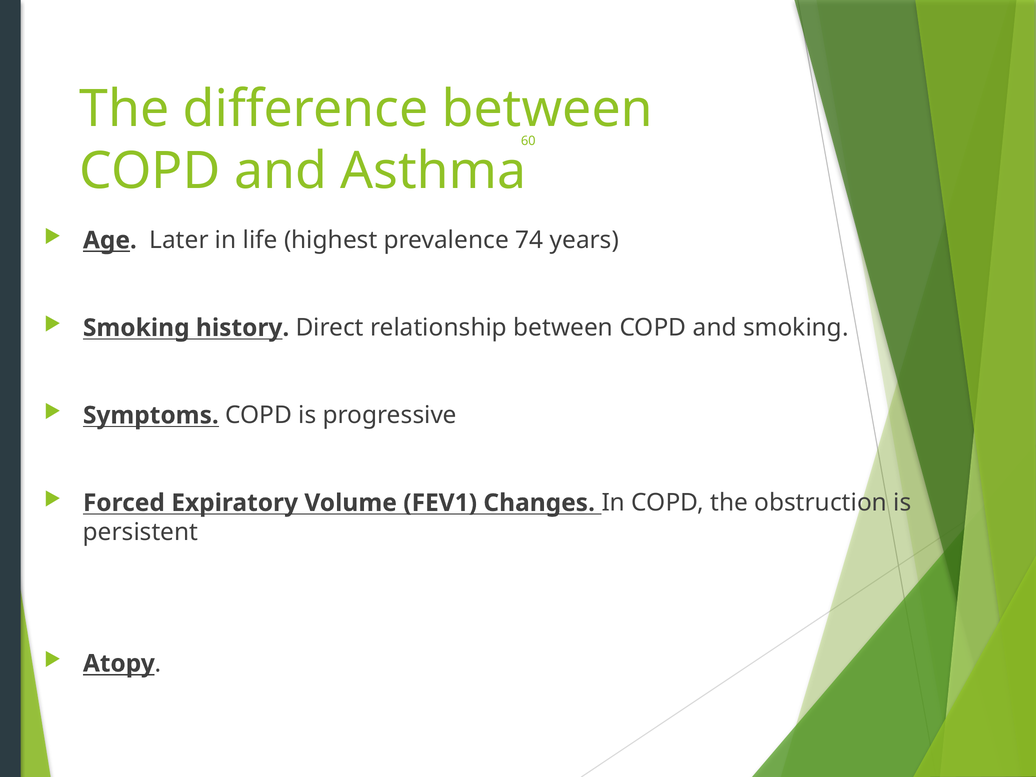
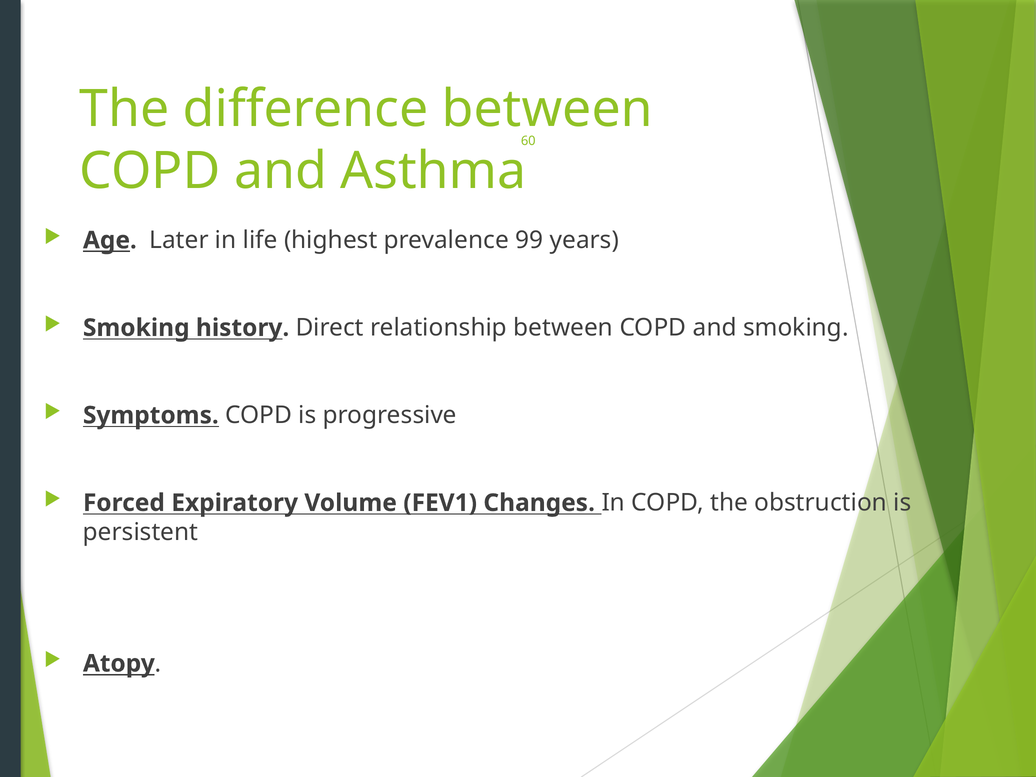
74: 74 -> 99
